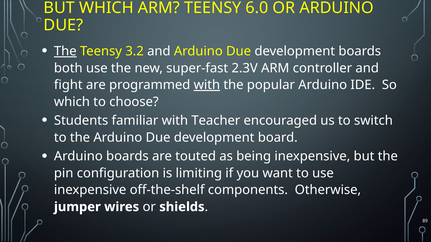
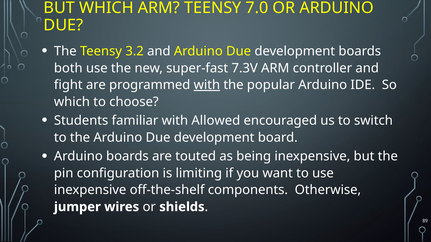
6.0: 6.0 -> 7.0
The at (65, 51) underline: present -> none
2.3V: 2.3V -> 7.3V
Teacher: Teacher -> Allowed
